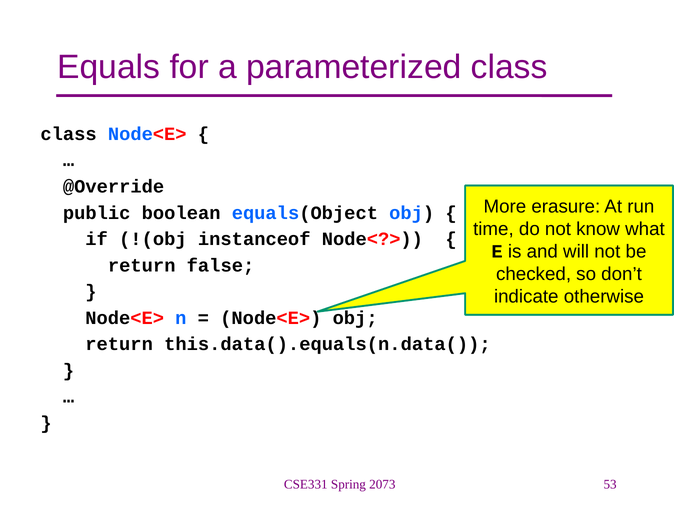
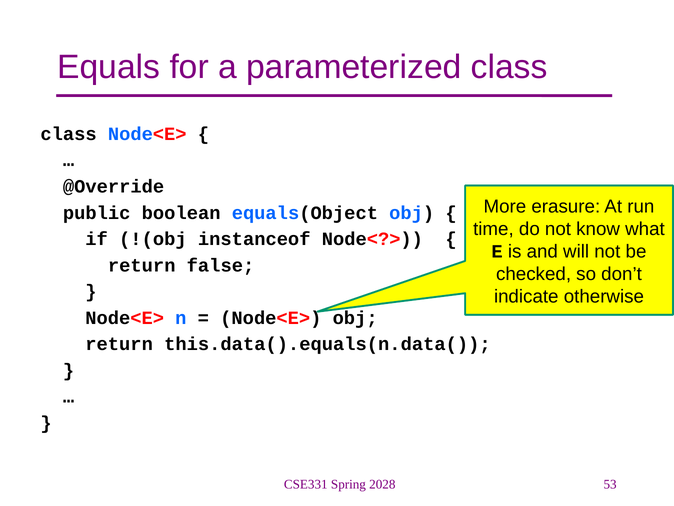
2073: 2073 -> 2028
